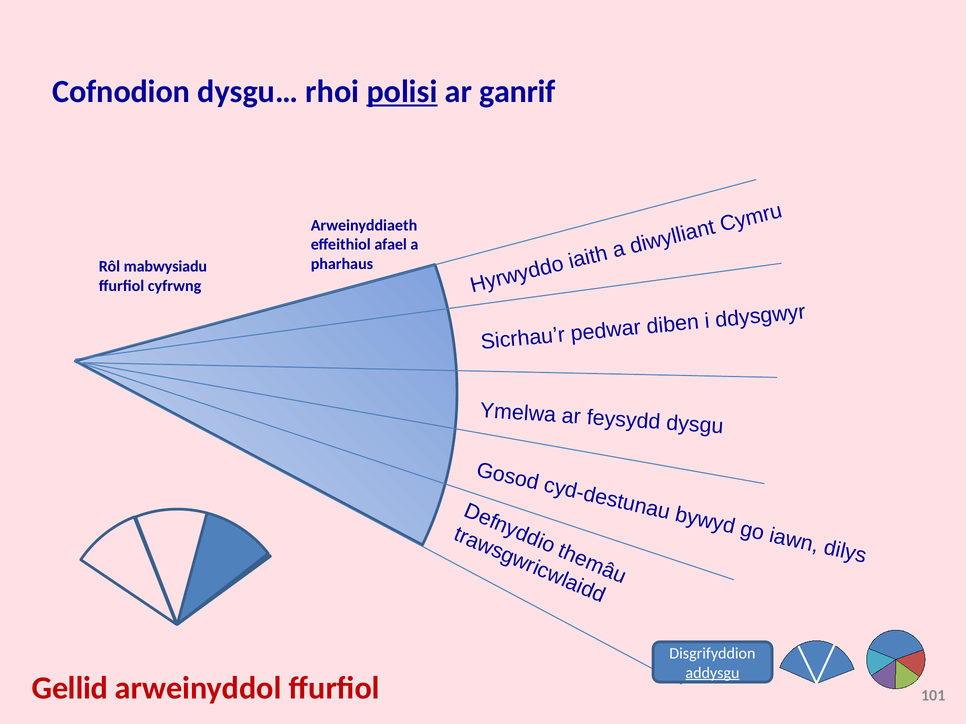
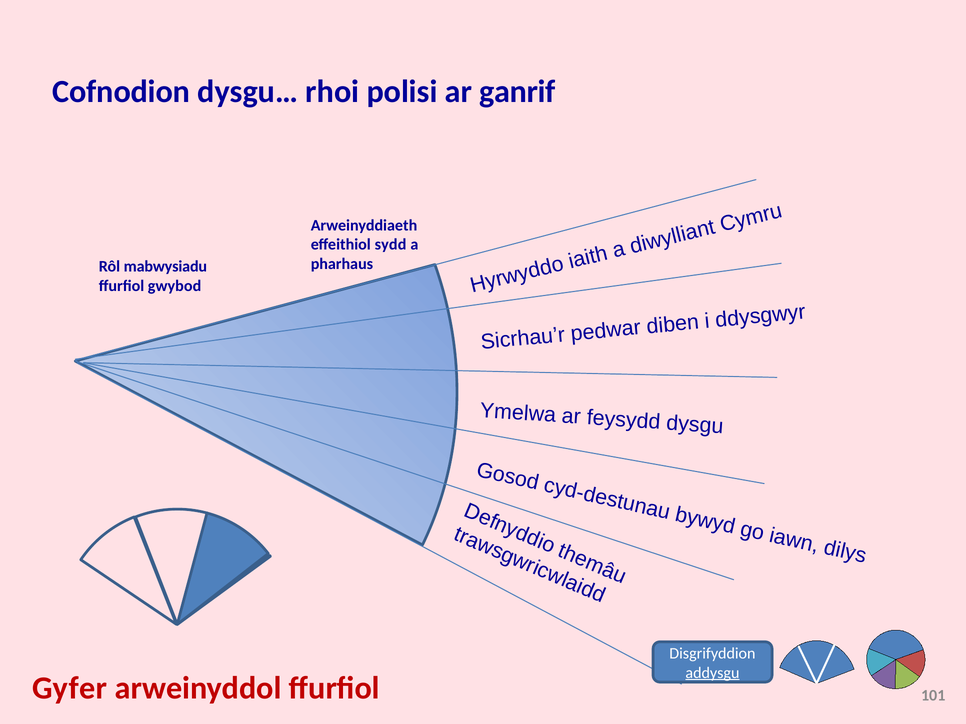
polisi underline: present -> none
afael: afael -> sydd
cyfrwng: cyfrwng -> gwybod
Gellid: Gellid -> Gyfer
